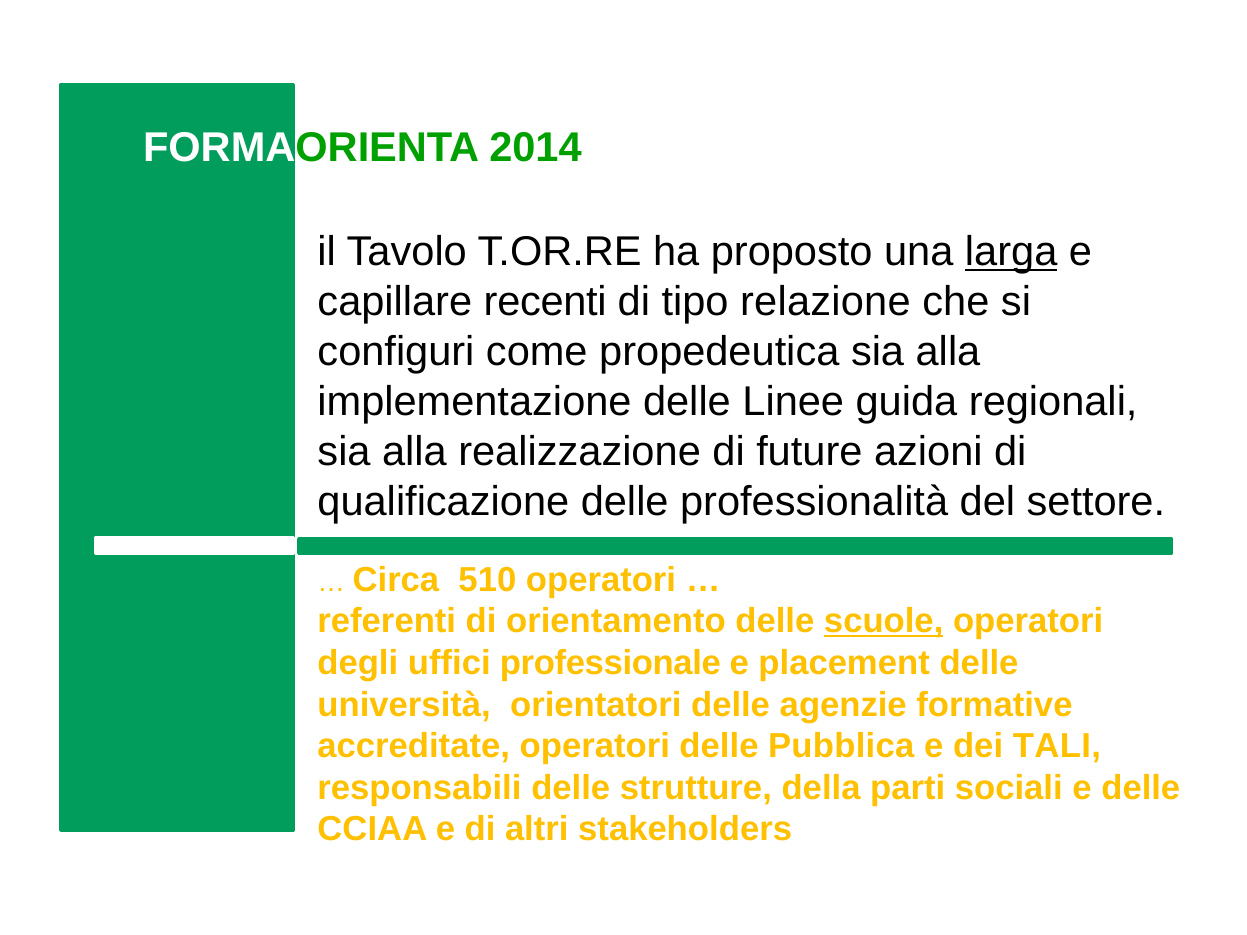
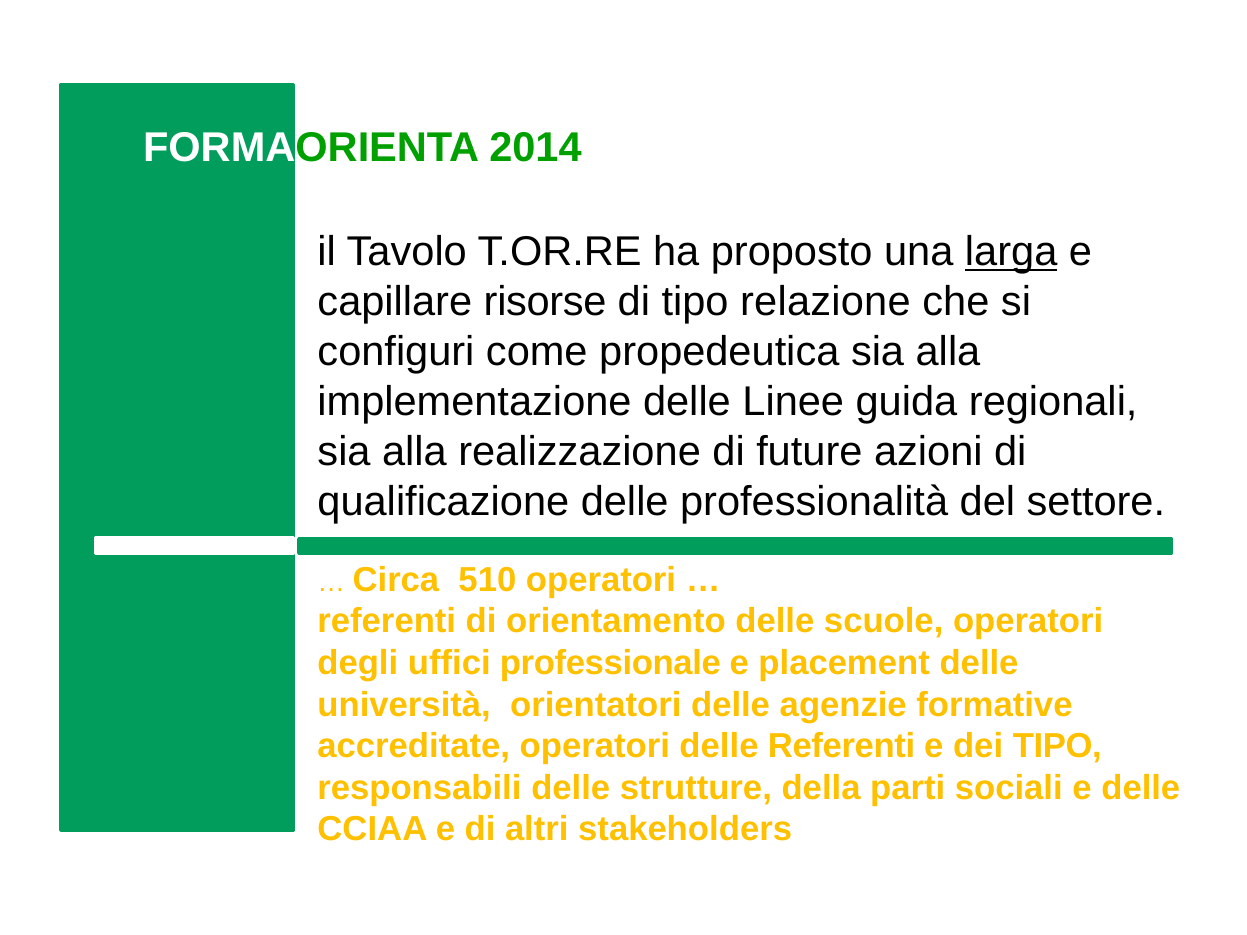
recenti: recenti -> risorse
scuole underline: present -> none
delle Pubblica: Pubblica -> Referenti
dei TALI: TALI -> TIPO
